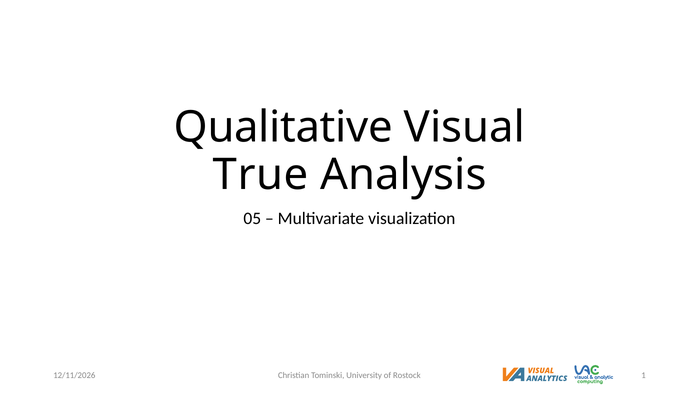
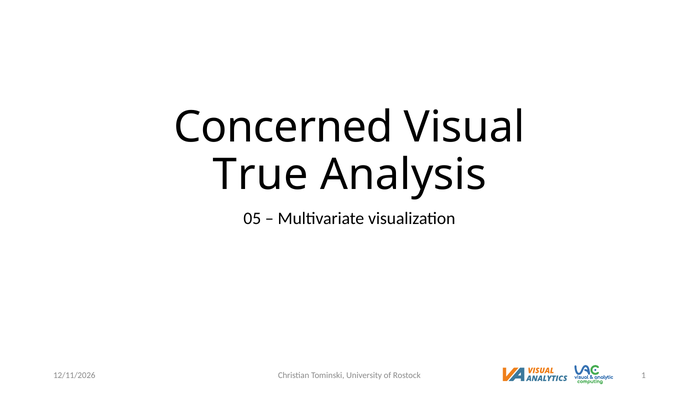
Qualitative: Qualitative -> Concerned
